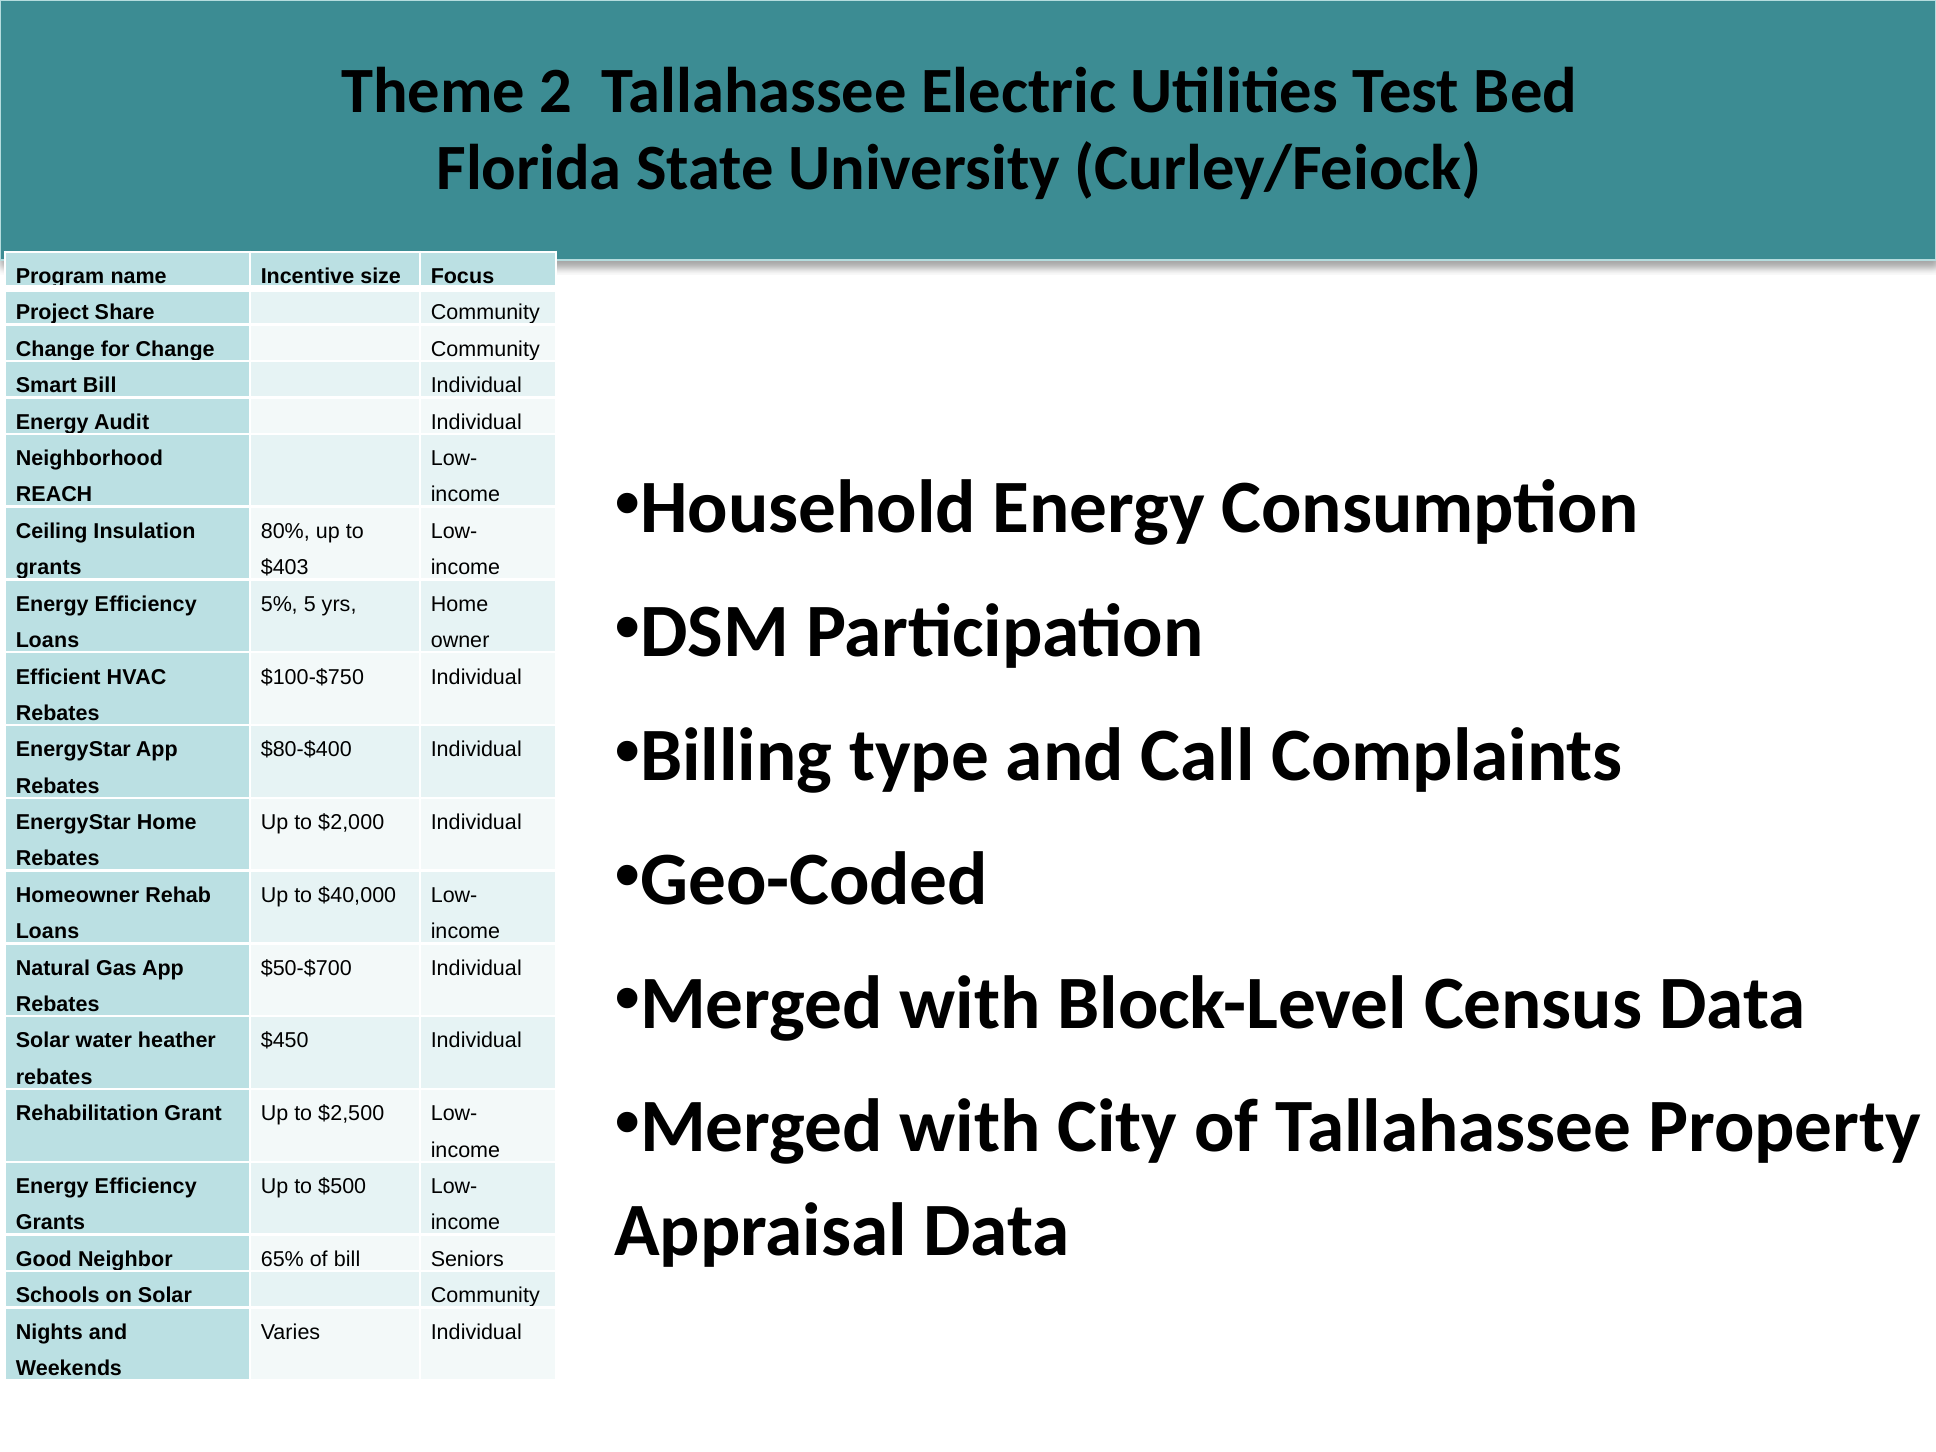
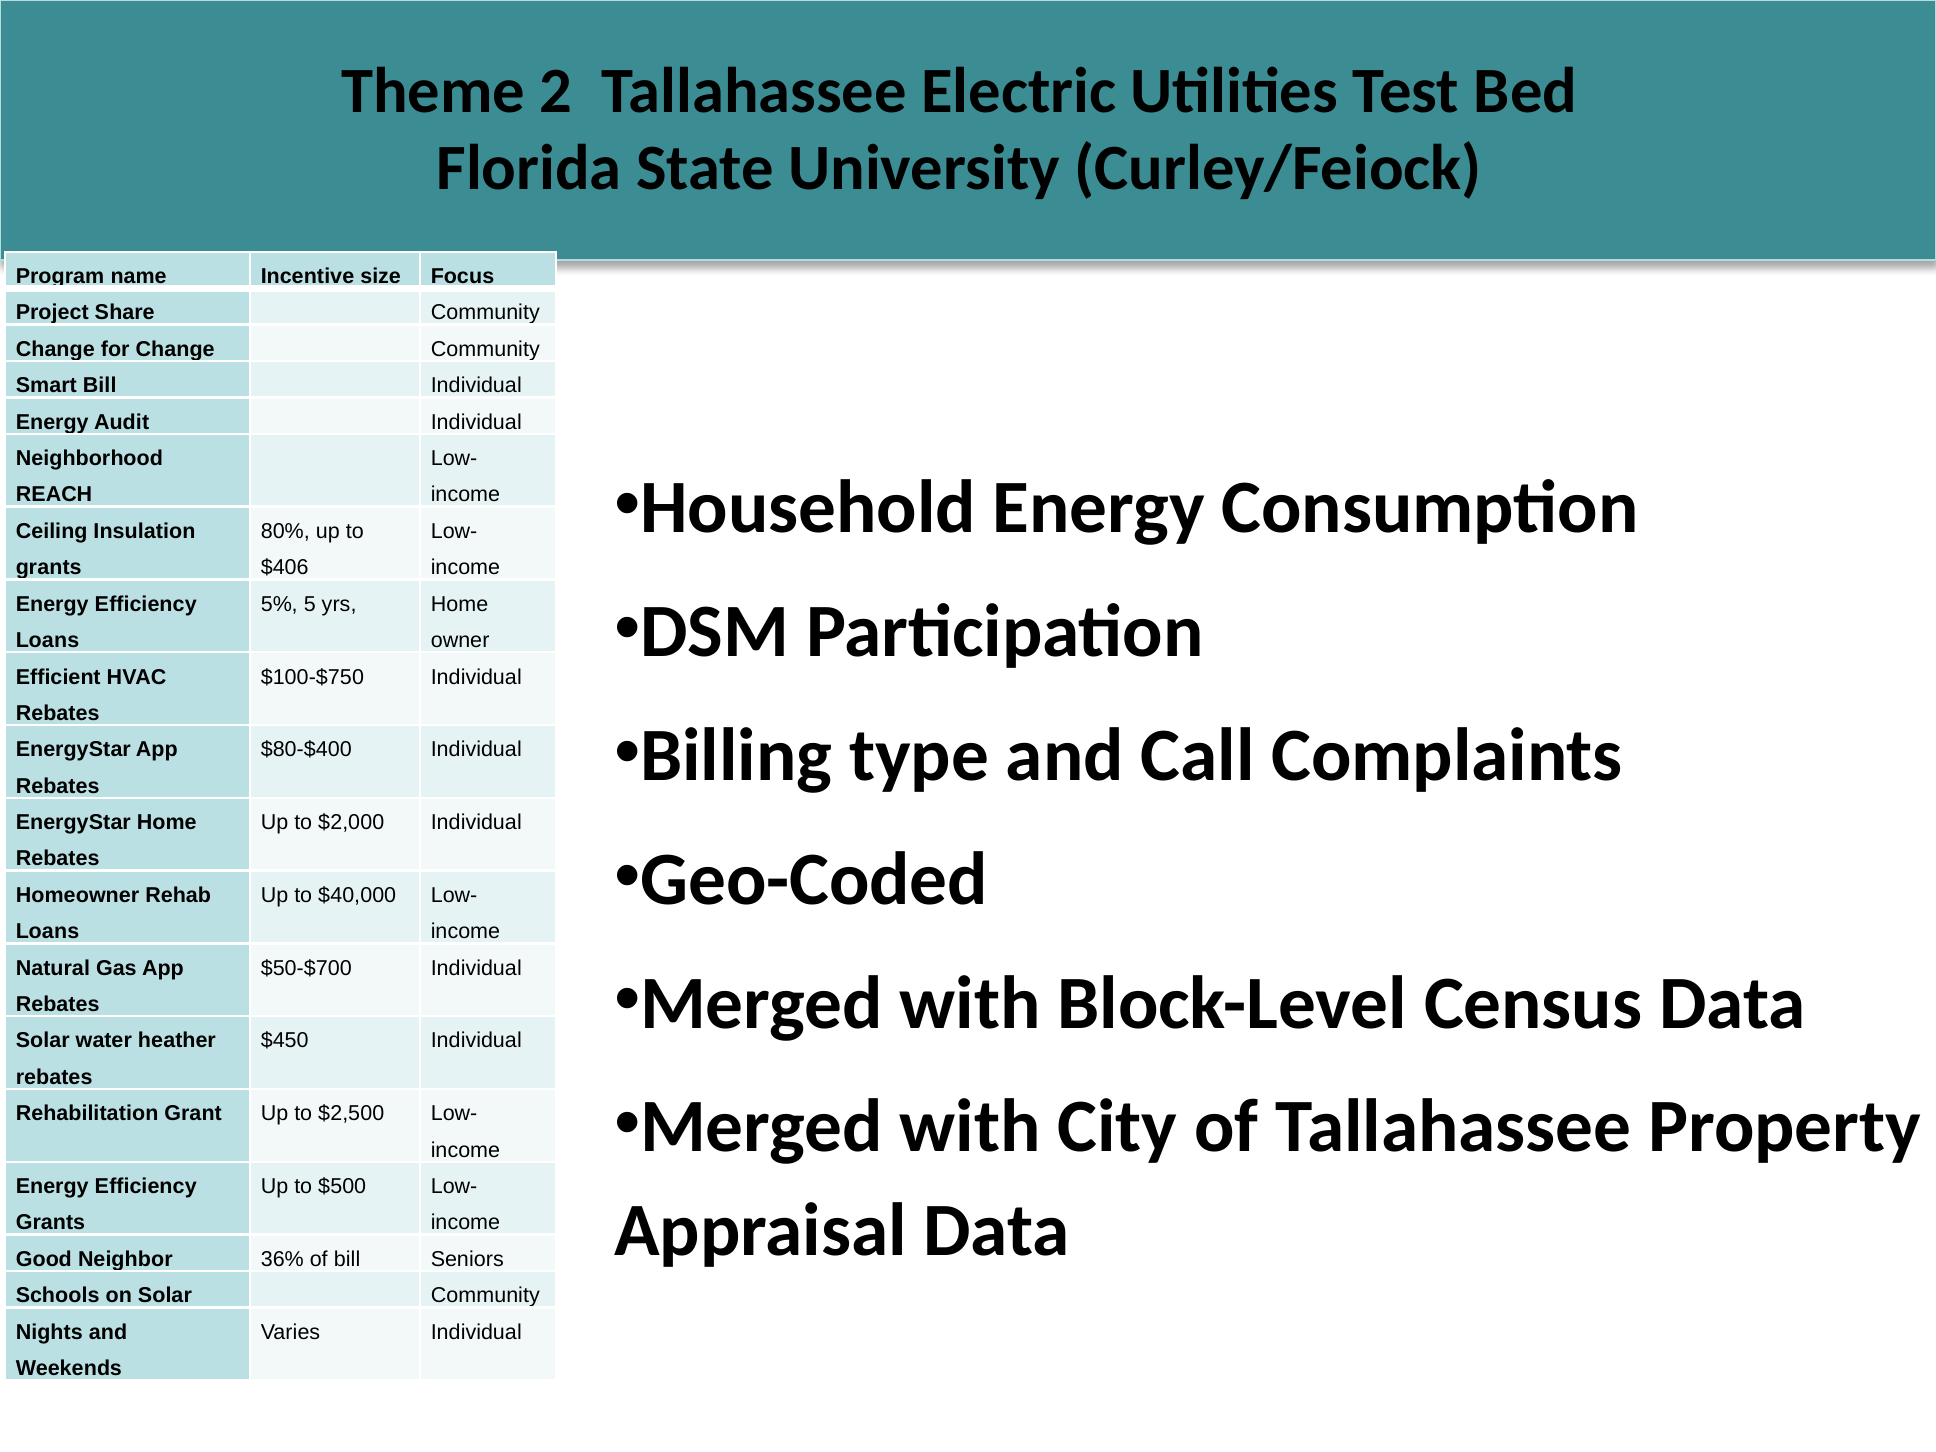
$403: $403 -> $406
65%: 65% -> 36%
